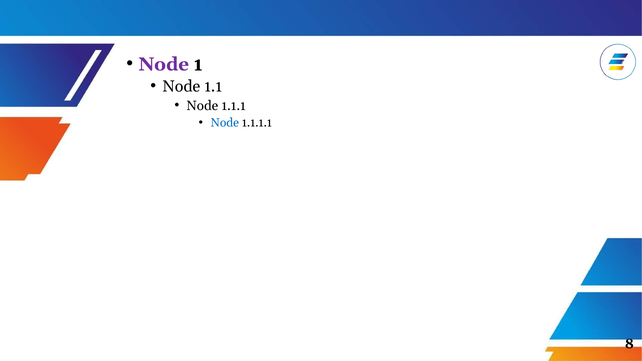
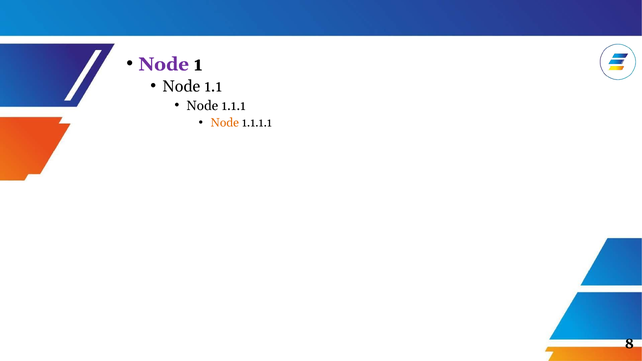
Node at (225, 123) colour: blue -> orange
